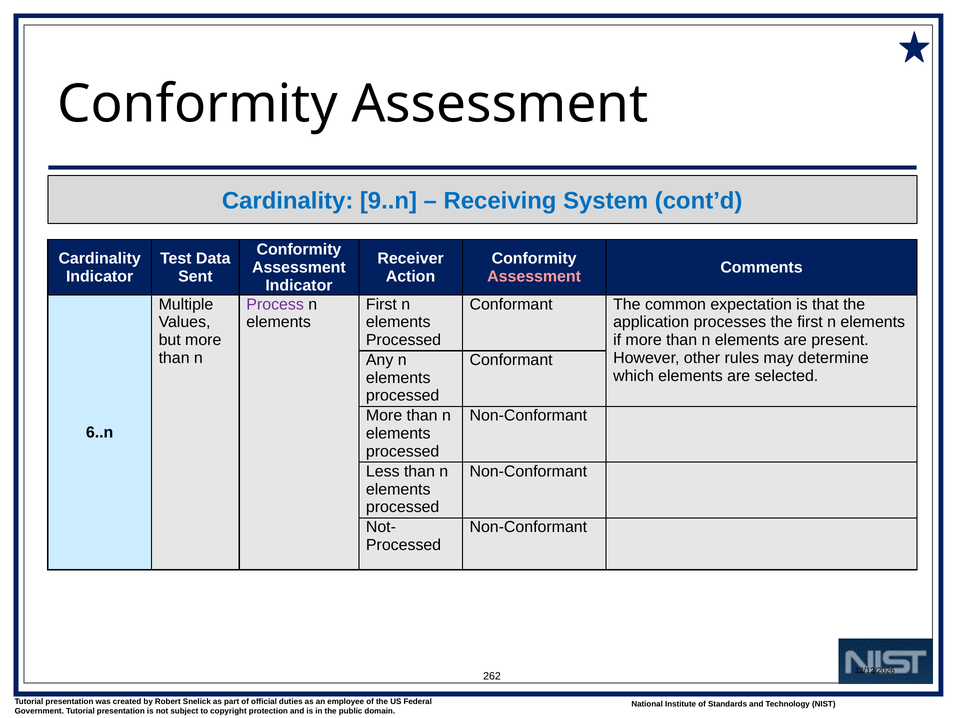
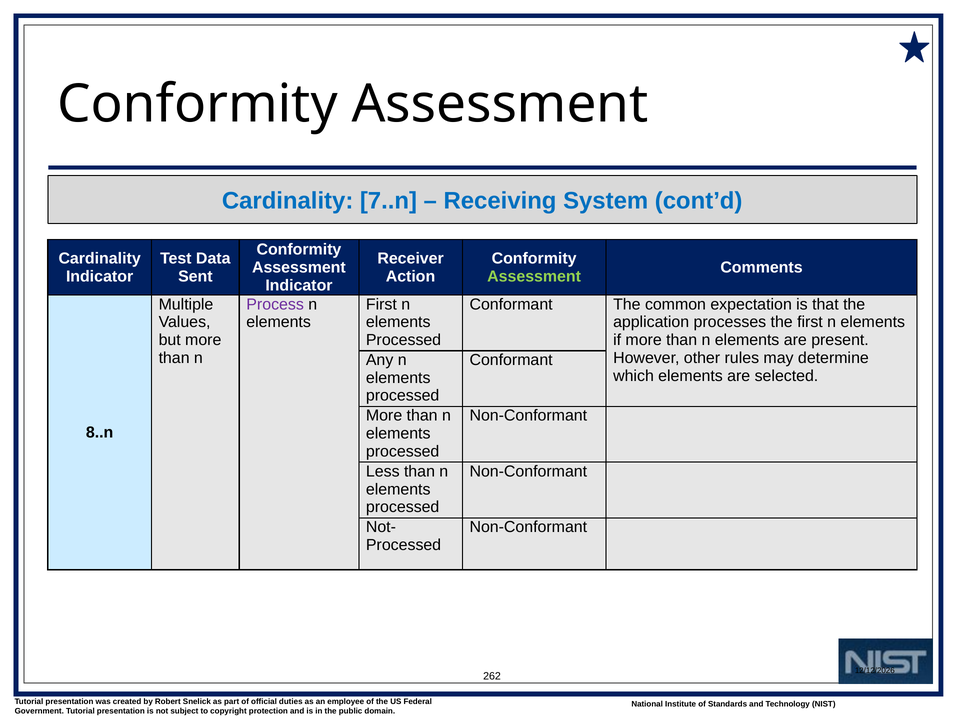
9..n: 9..n -> 7..n
Assessment at (534, 276) colour: pink -> light green
6..n: 6..n -> 8..n
